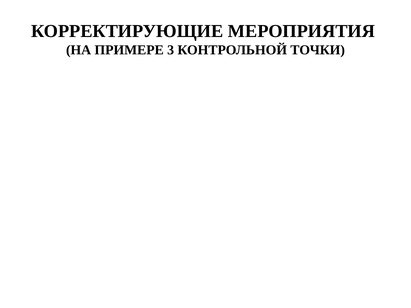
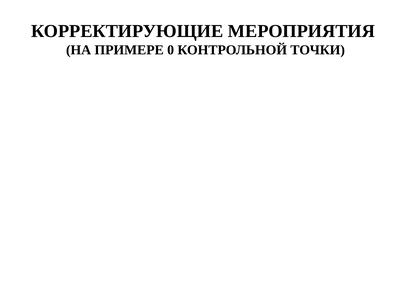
3: 3 -> 0
